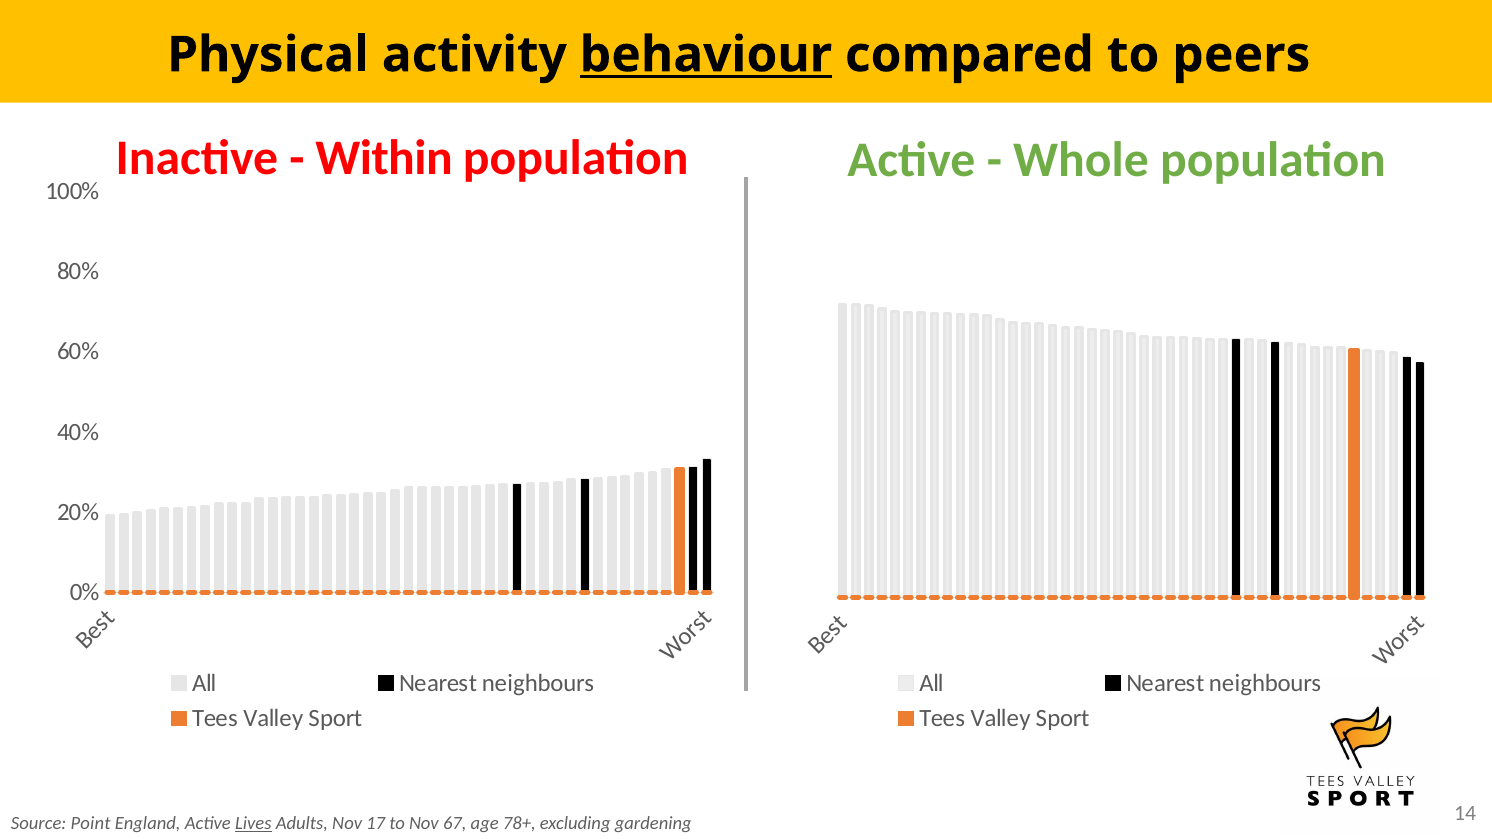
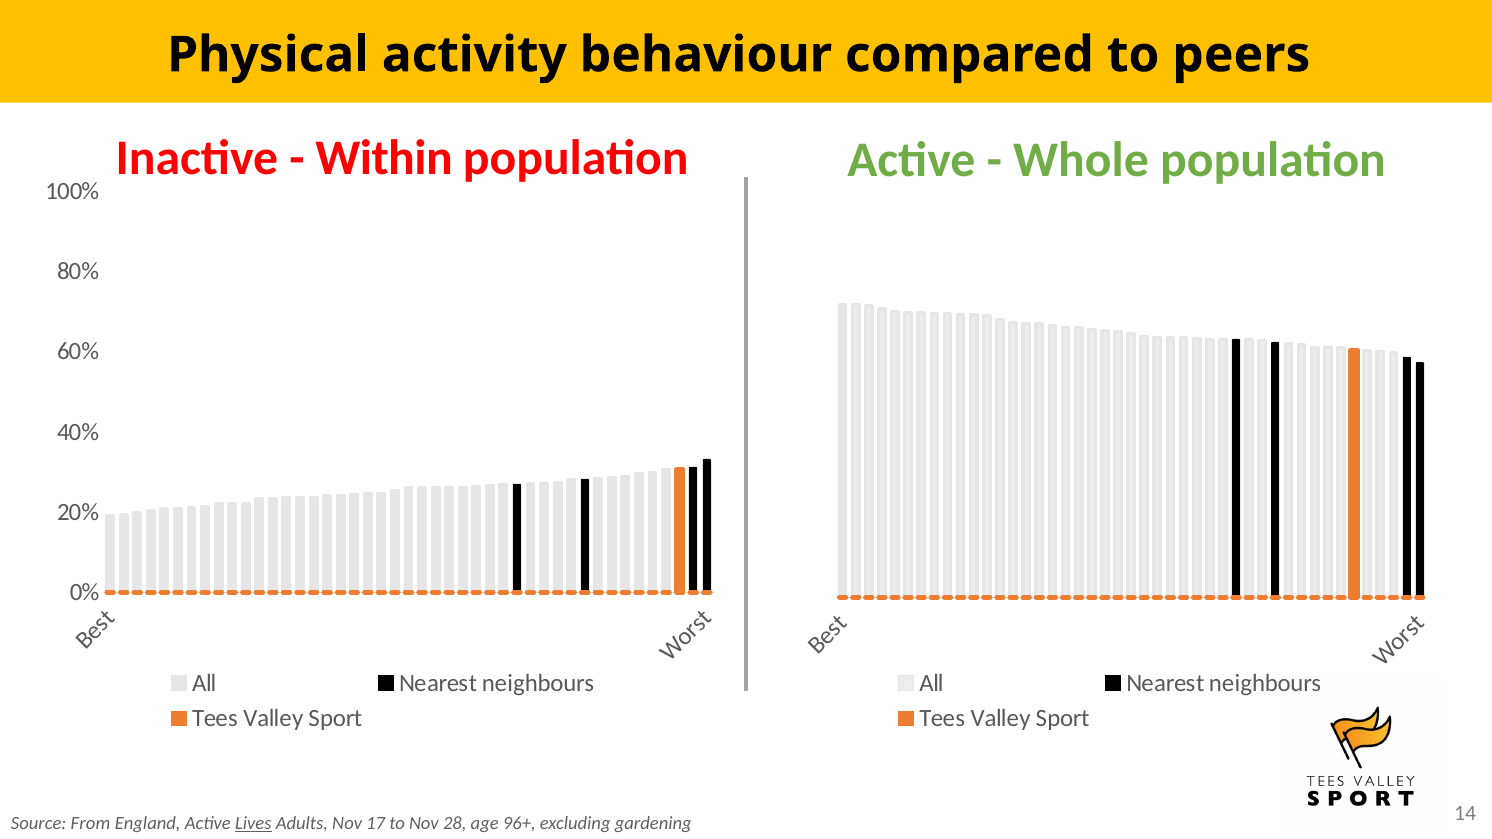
behaviour underline: present -> none
Point: Point -> From
67: 67 -> 28
78+: 78+ -> 96+
